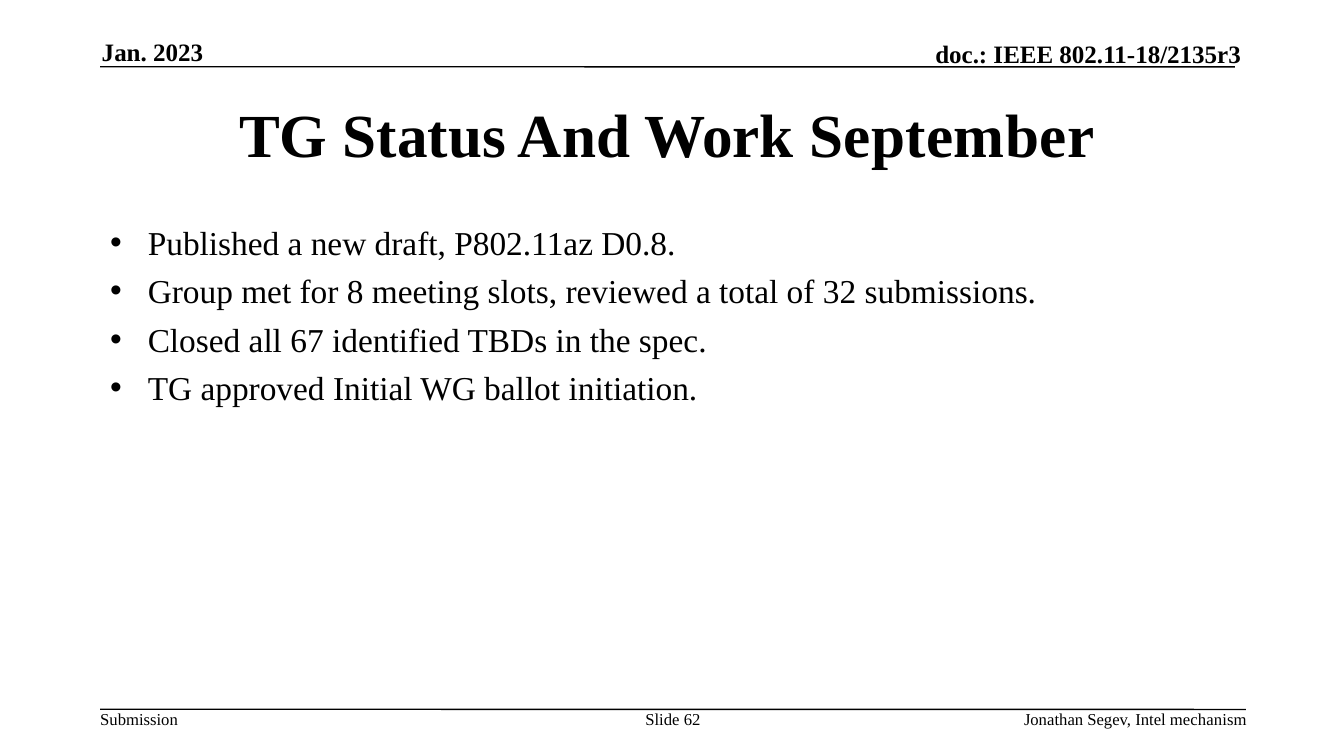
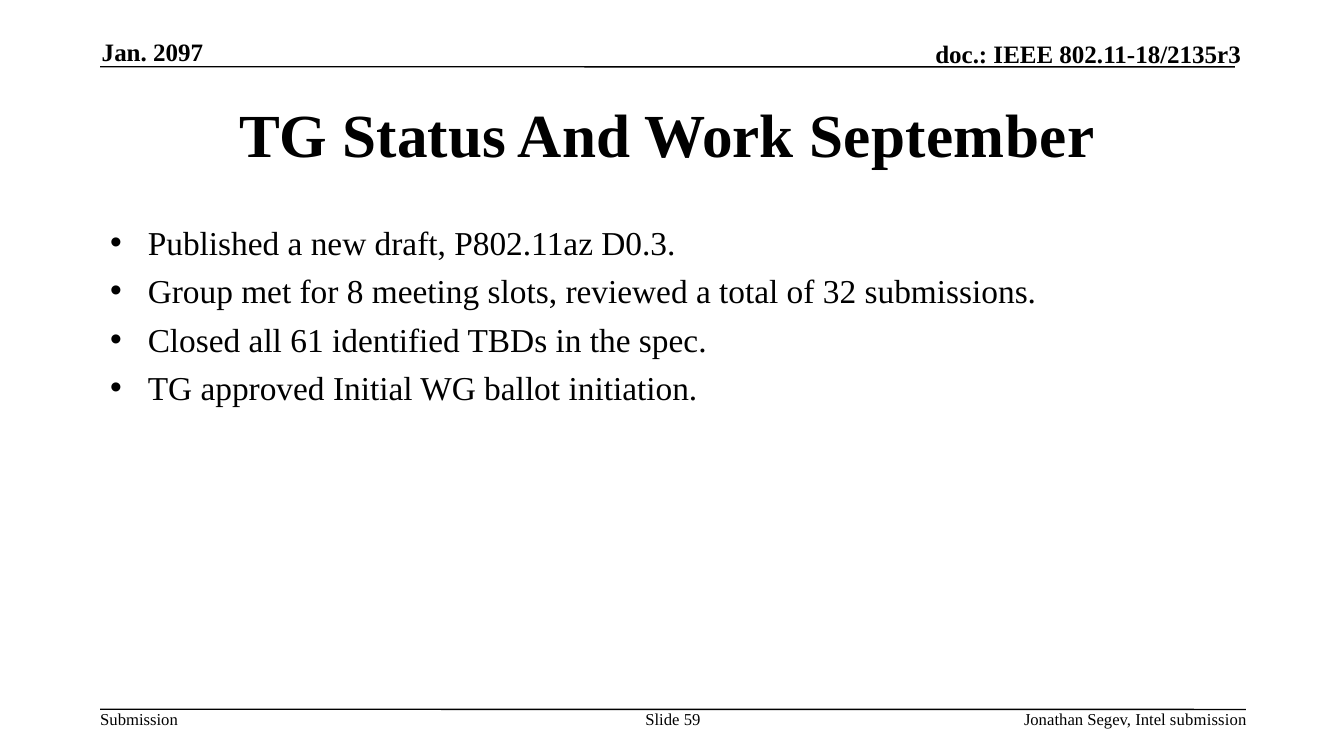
2023: 2023 -> 2097
D0.8: D0.8 -> D0.3
67: 67 -> 61
62: 62 -> 59
Intel mechanism: mechanism -> submission
